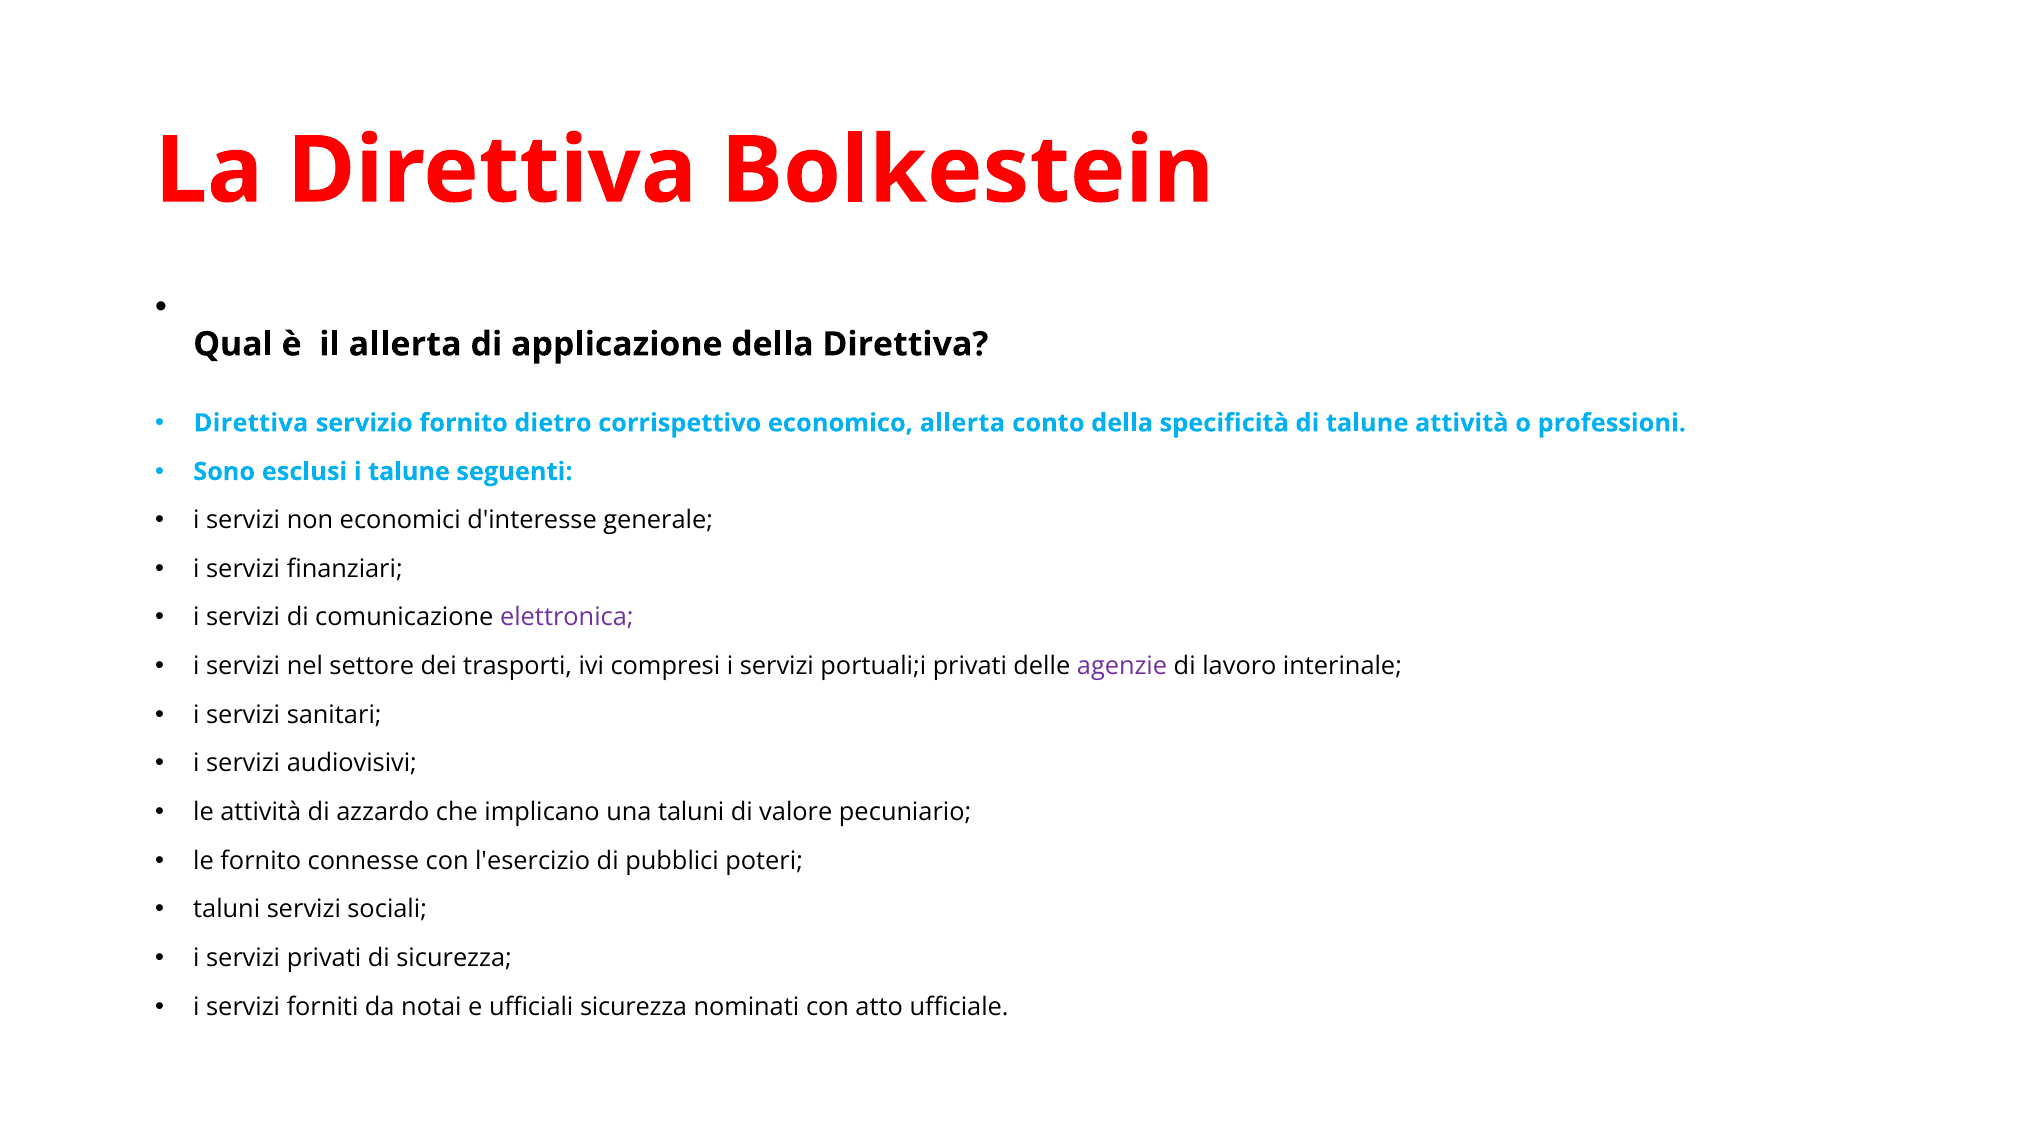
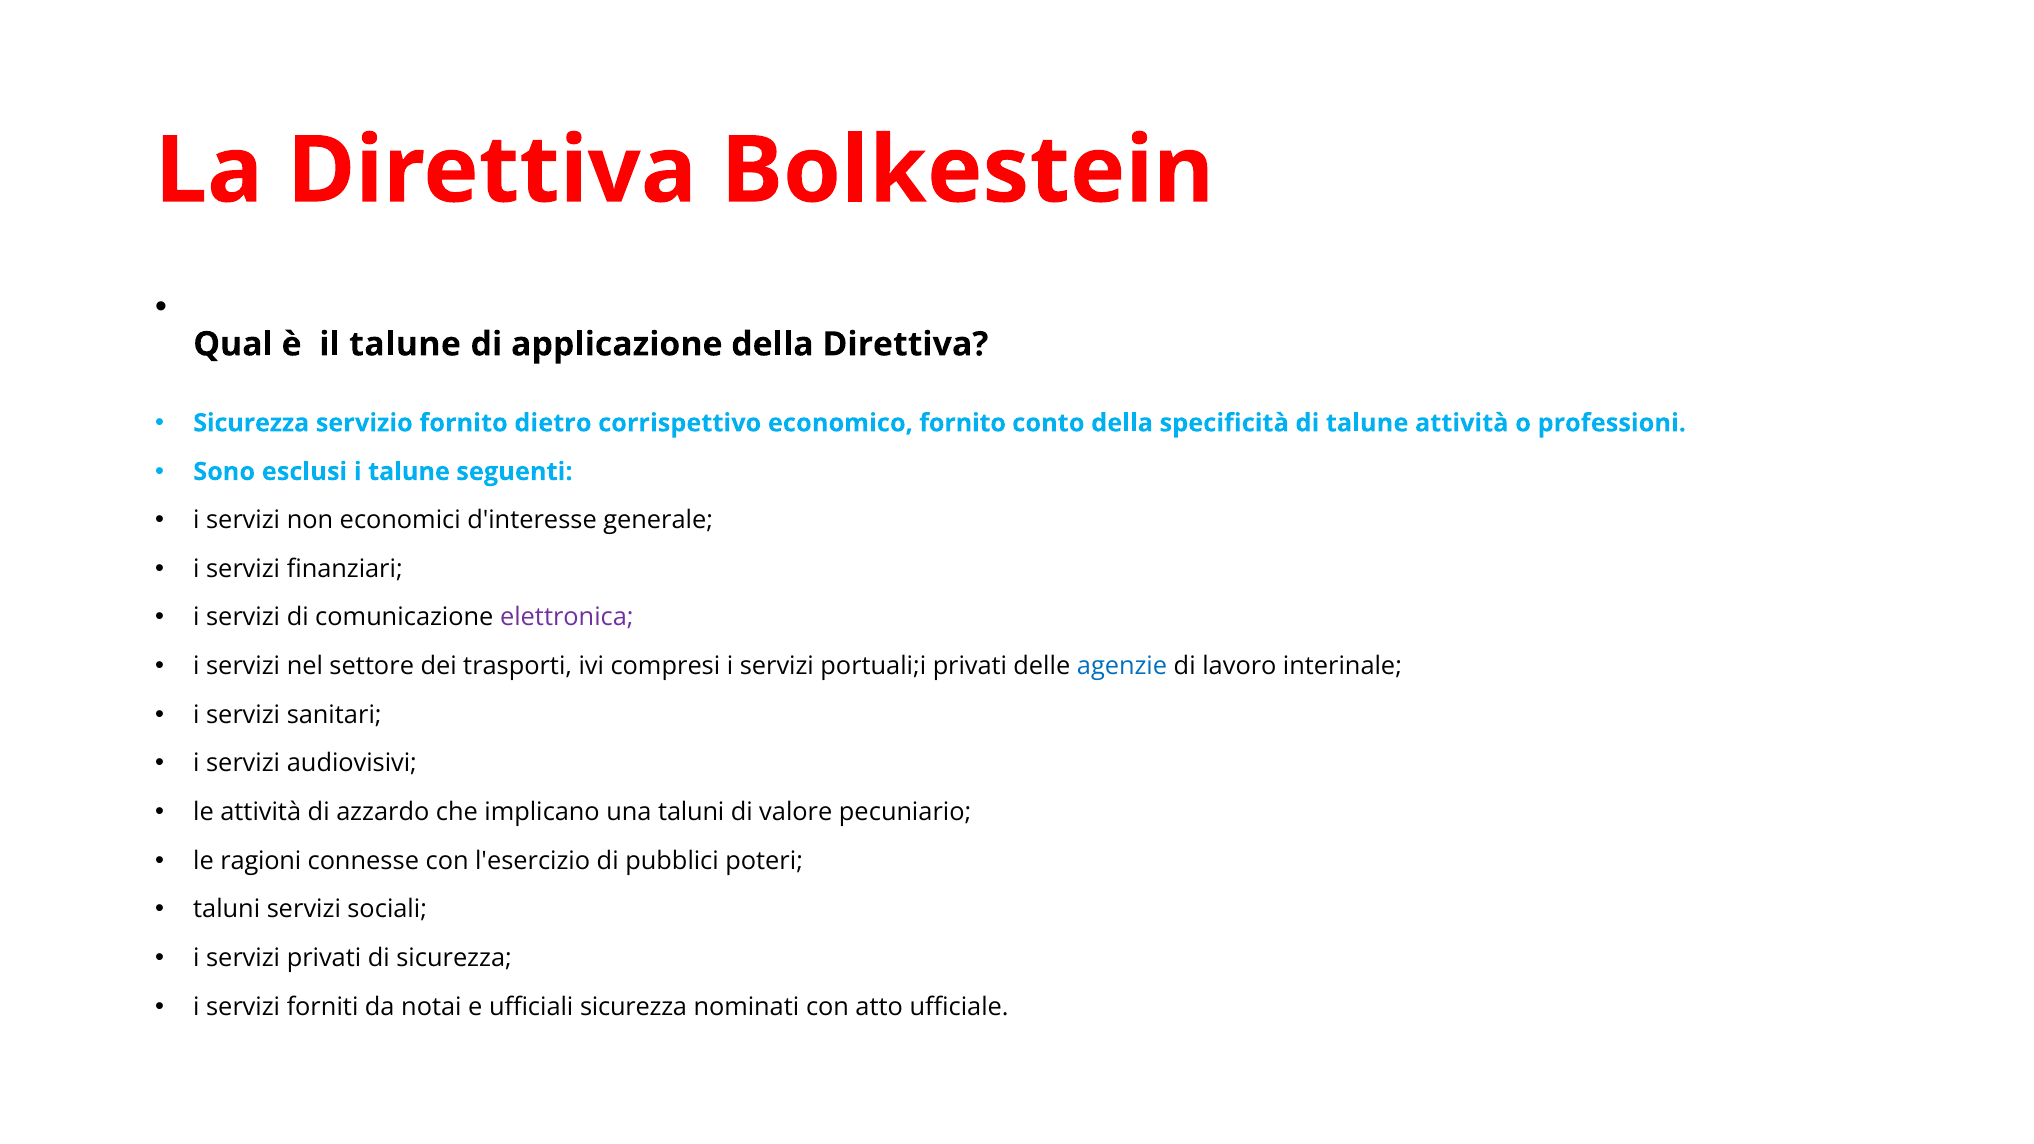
il allerta: allerta -> talune
Direttiva at (251, 423): Direttiva -> Sicurezza
economico allerta: allerta -> fornito
agenzie colour: purple -> blue
le fornito: fornito -> ragioni
